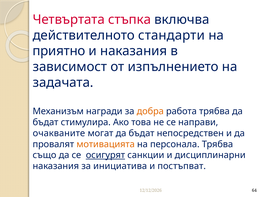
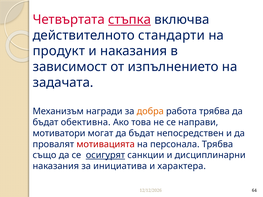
стъпка underline: none -> present
приятно: приятно -> продукт
стимулира: стимулира -> обективна
очакваните: очакваните -> мотиватори
мотивацията colour: orange -> red
постъпват: постъпват -> характера
